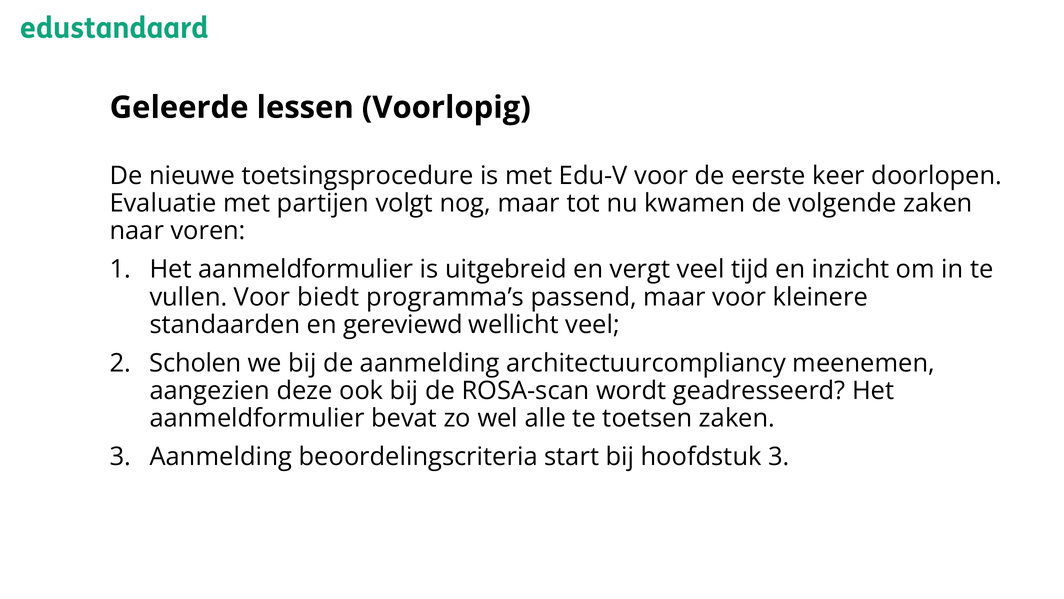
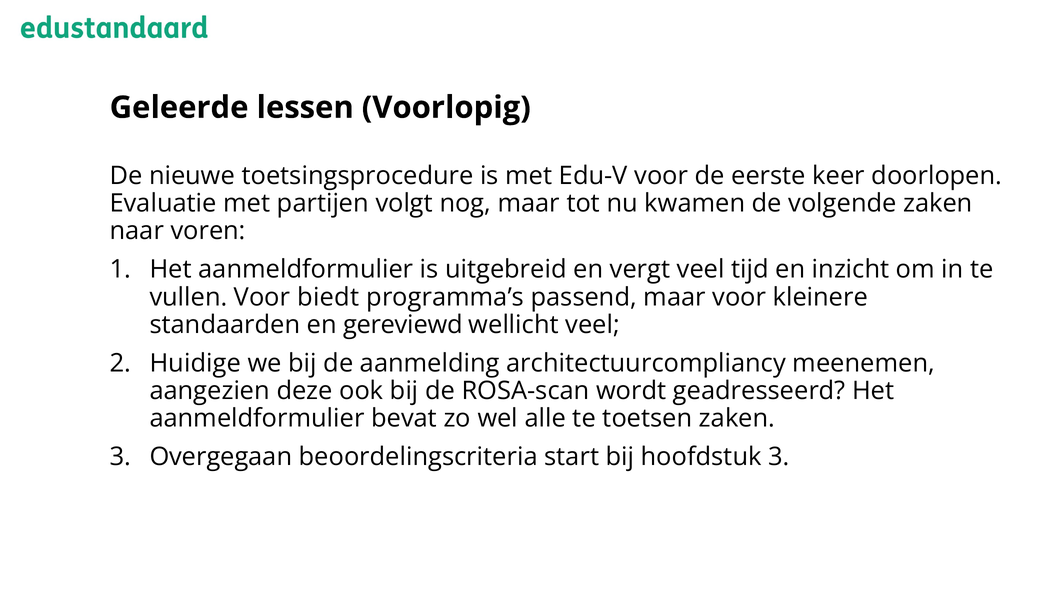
Scholen: Scholen -> Huidige
3 Aanmelding: Aanmelding -> Overgegaan
